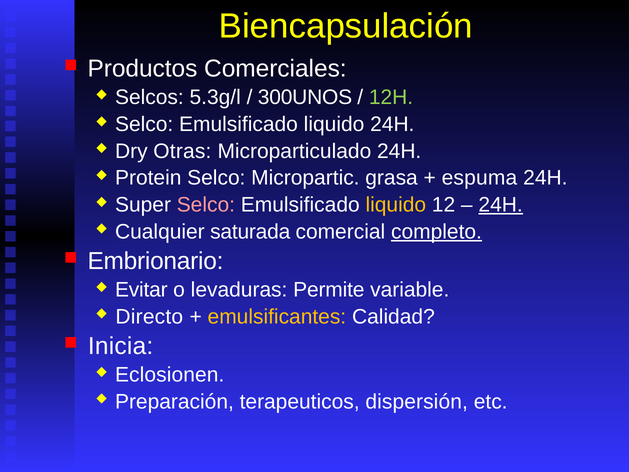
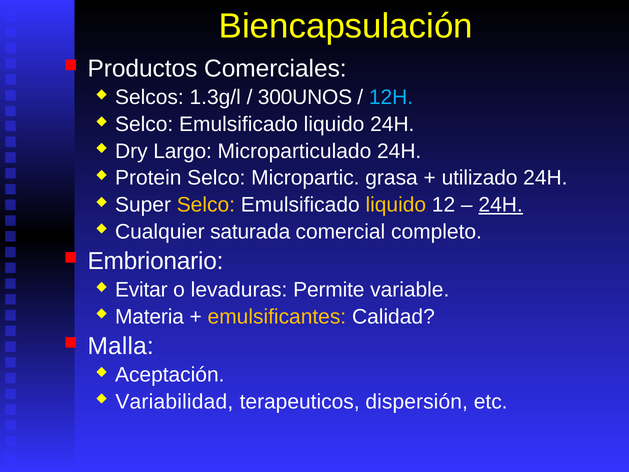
5.3g/l: 5.3g/l -> 1.3g/l
12H colour: light green -> light blue
Otras: Otras -> Largo
espuma: espuma -> utilizado
Selco at (206, 205) colour: pink -> yellow
completo underline: present -> none
Directo: Directo -> Materia
Inicia: Inicia -> Malla
Eclosionen: Eclosionen -> Aceptación
Preparación: Preparación -> Variabilidad
